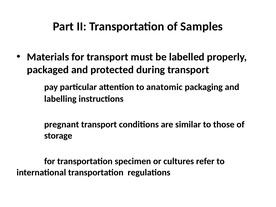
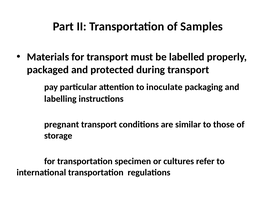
anatomic: anatomic -> inoculate
